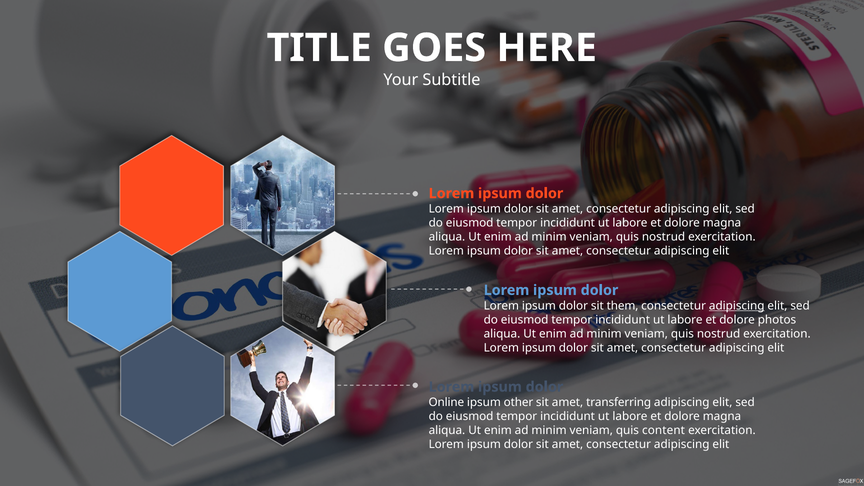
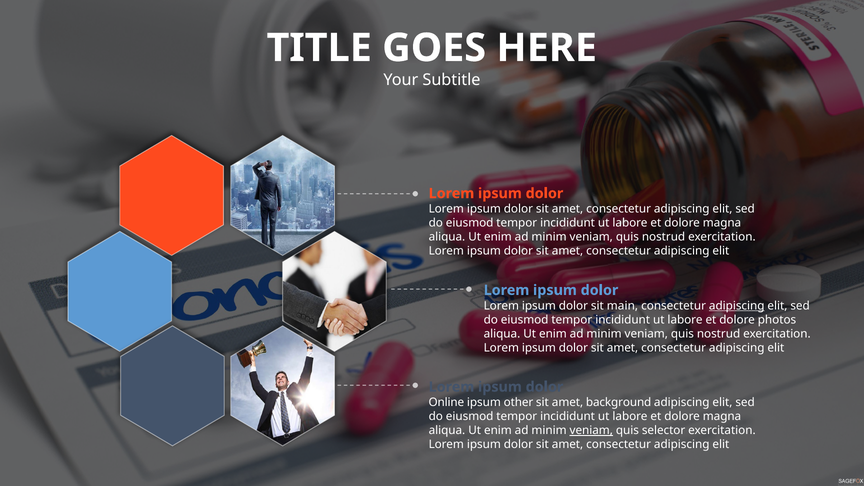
them: them -> main
transferring: transferring -> background
veniam at (591, 431) underline: none -> present
content: content -> selector
